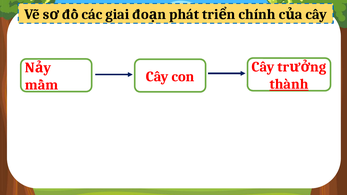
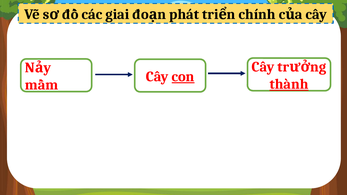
con underline: none -> present
